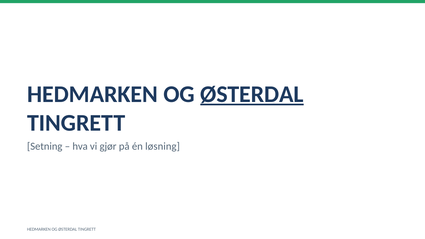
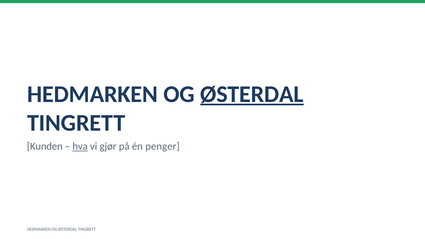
Setning: Setning -> Kunden
hva underline: none -> present
løsning: løsning -> penger
